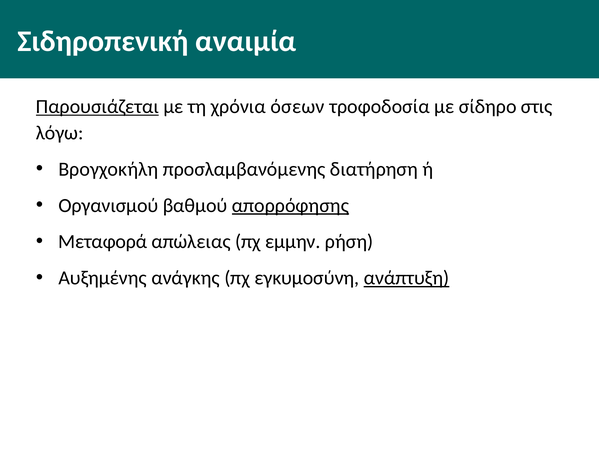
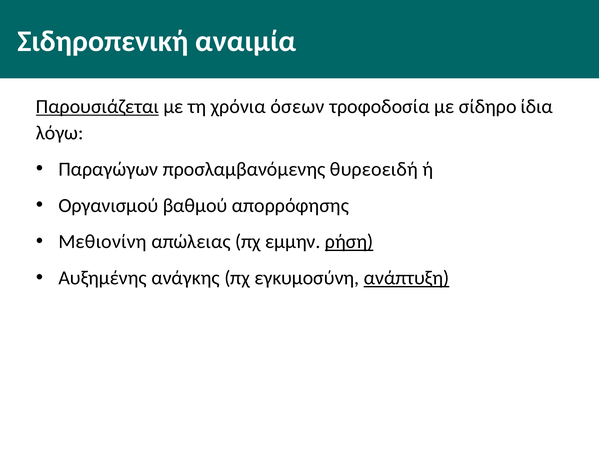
στις: στις -> ίδια
Βρογχοκήλη: Βρογχοκήλη -> Παραγώγων
διατήρηση: διατήρηση -> θυρεοειδή
απορρόφησης underline: present -> none
Μεταφορά: Μεταφορά -> Μεθιονίνη
ρήση underline: none -> present
